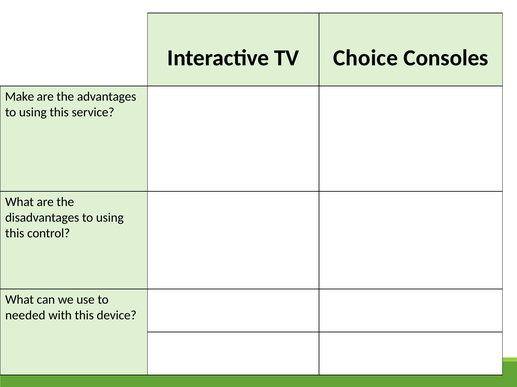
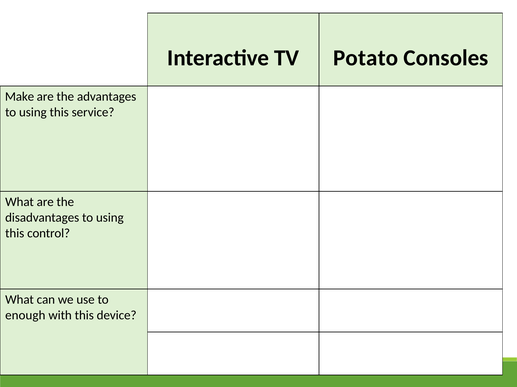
Choice: Choice -> Potato
needed: needed -> enough
